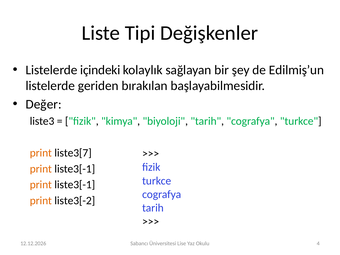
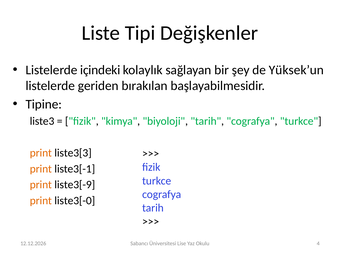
Edilmiş’un: Edilmiş’un -> Yüksek’un
Değer: Değer -> Tipine
liste3[7: liste3[7 -> liste3[3
liste3[-1 at (75, 185): liste3[-1 -> liste3[-9
liste3[-2: liste3[-2 -> liste3[-0
